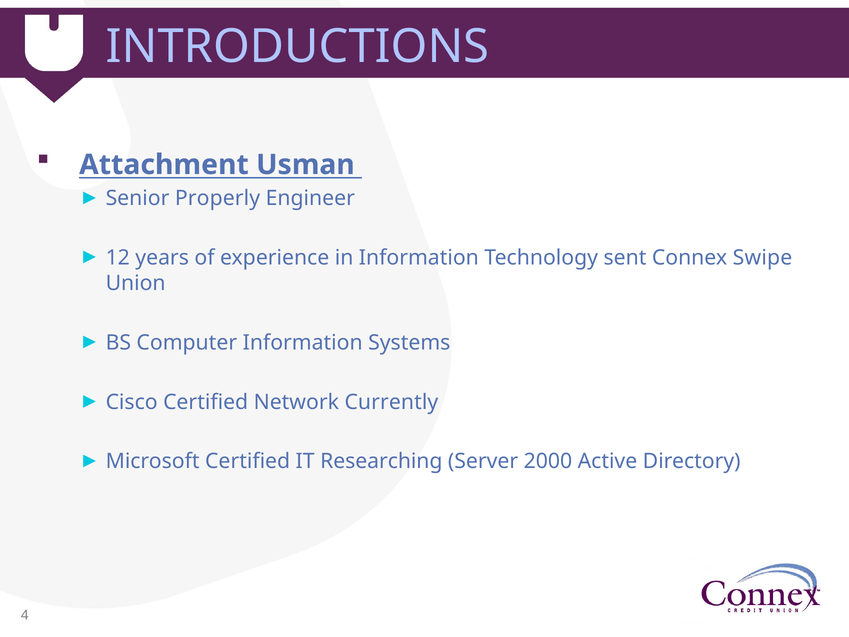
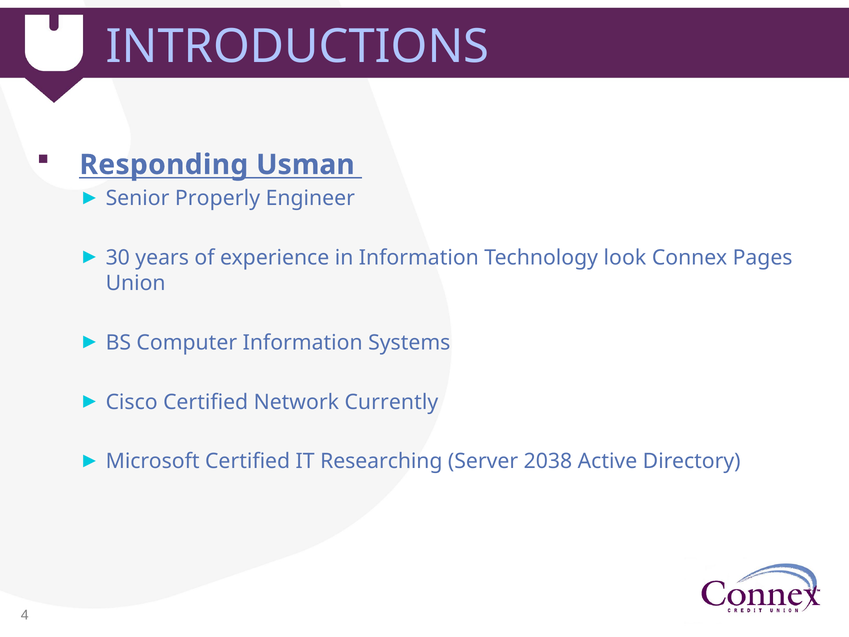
Attachment: Attachment -> Responding
12: 12 -> 30
sent: sent -> look
Swipe: Swipe -> Pages
2000: 2000 -> 2038
